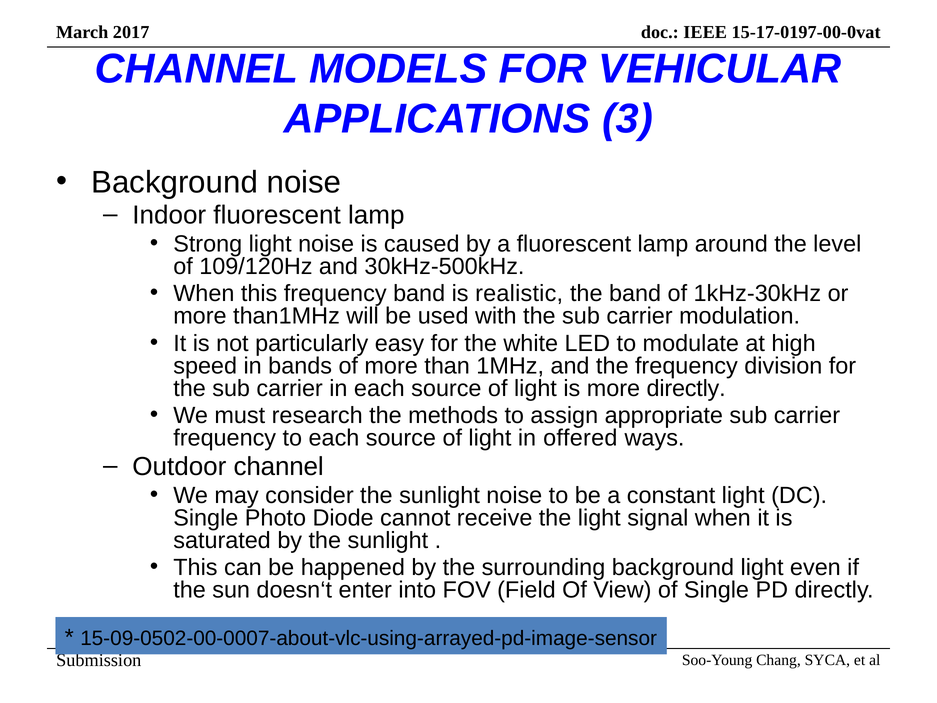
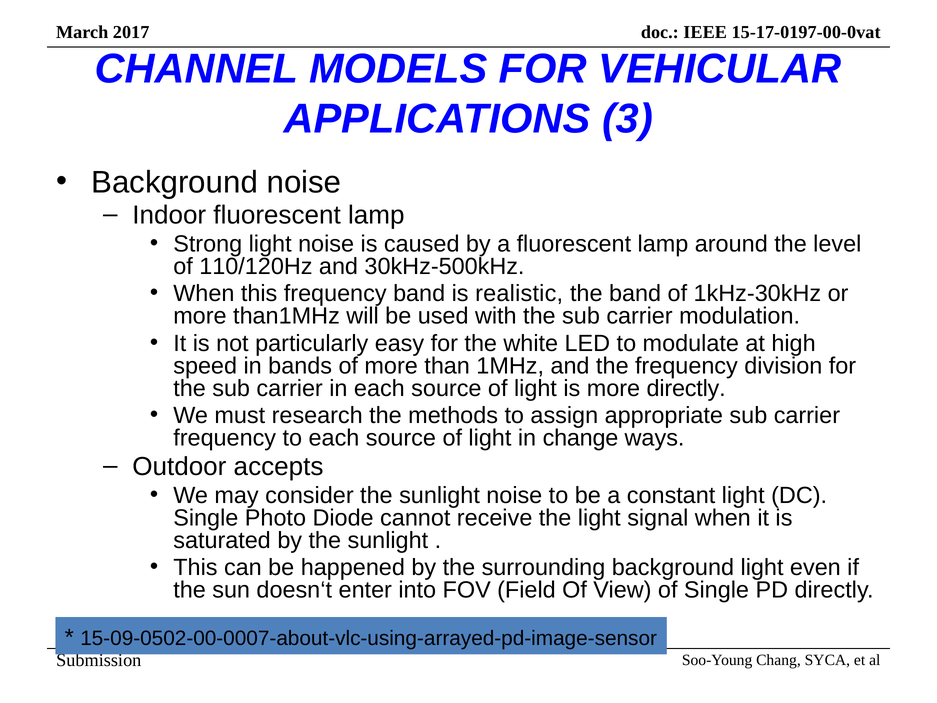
109/120Hz: 109/120Hz -> 110/120Hz
offered: offered -> change
Outdoor channel: channel -> accepts
